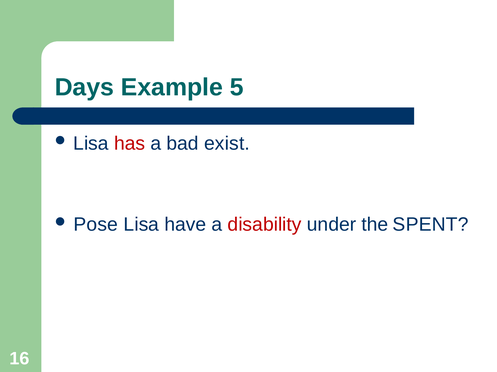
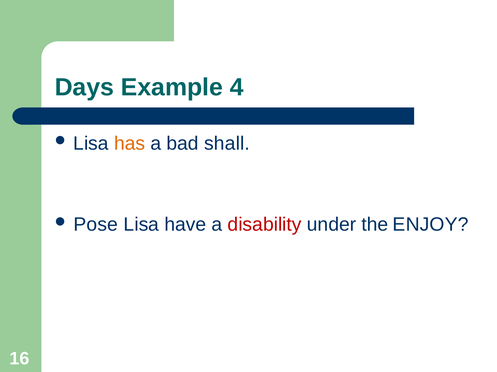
5: 5 -> 4
has colour: red -> orange
exist: exist -> shall
SPENT: SPENT -> ENJOY
